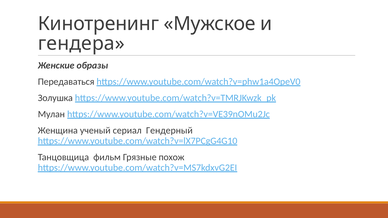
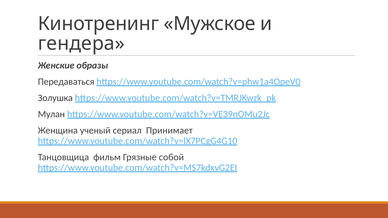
Гендерный: Гендерный -> Принимает
похож: похож -> собой
